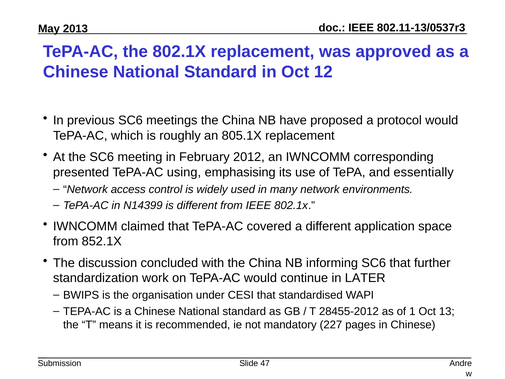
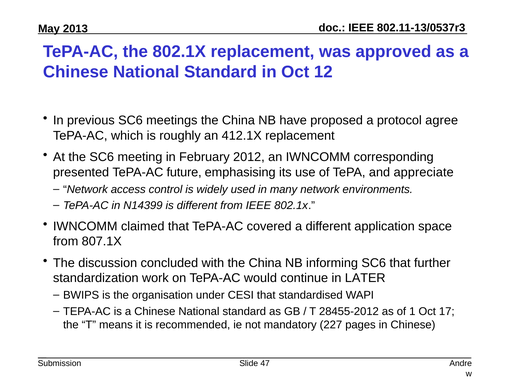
protocol would: would -> agree
805.1X: 805.1X -> 412.1X
using: using -> future
essentially: essentially -> appreciate
852.1X: 852.1X -> 807.1X
13: 13 -> 17
